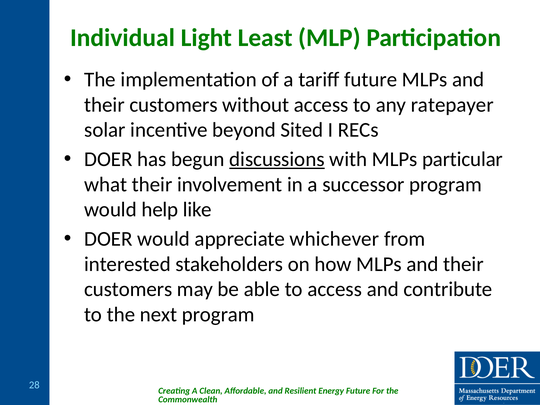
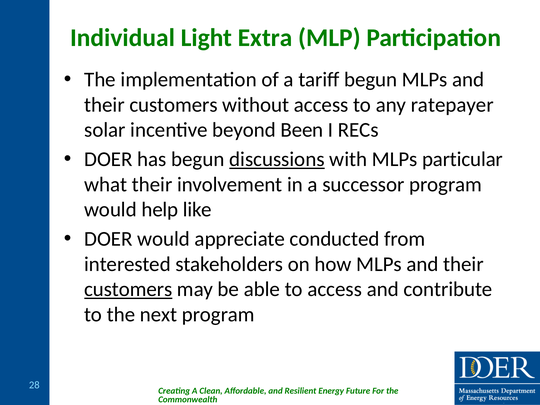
Least: Least -> Extra
tariff future: future -> begun
Sited: Sited -> Been
whichever: whichever -> conducted
customers at (128, 289) underline: none -> present
